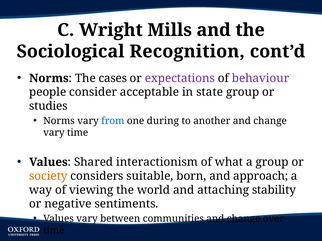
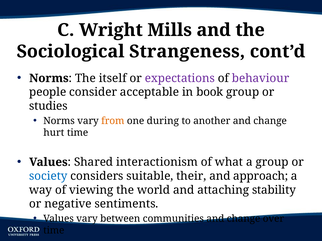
Recognition: Recognition -> Strangeness
cases: cases -> itself
state: state -> book
from colour: blue -> orange
vary at (54, 133): vary -> hurt
society colour: orange -> blue
born: born -> their
